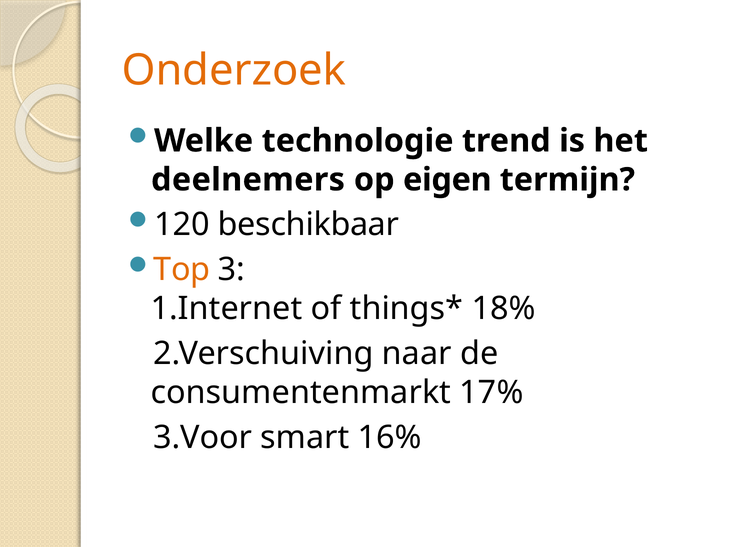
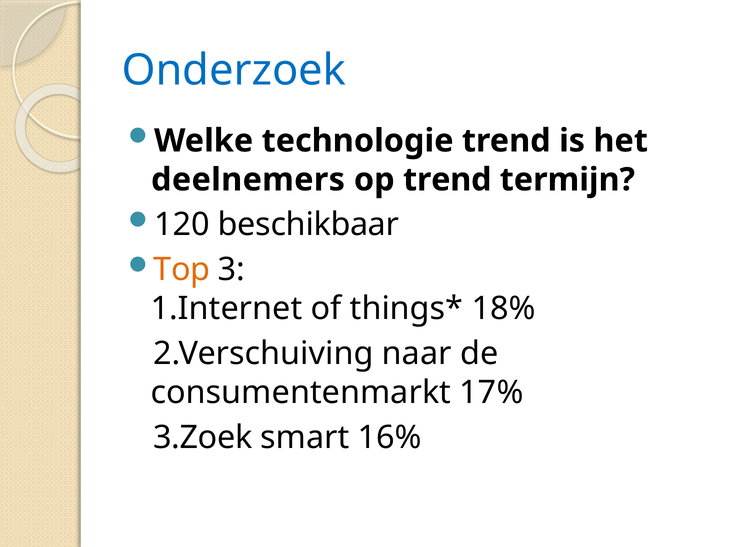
Onderzoek colour: orange -> blue
op eigen: eigen -> trend
3.Voor: 3.Voor -> 3.Zoek
